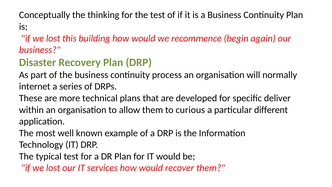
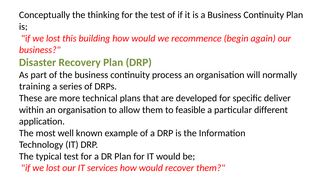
internet: internet -> training
curious: curious -> feasible
